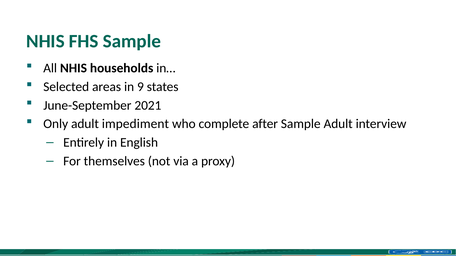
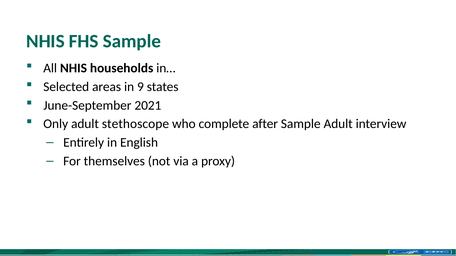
impediment: impediment -> stethoscope
